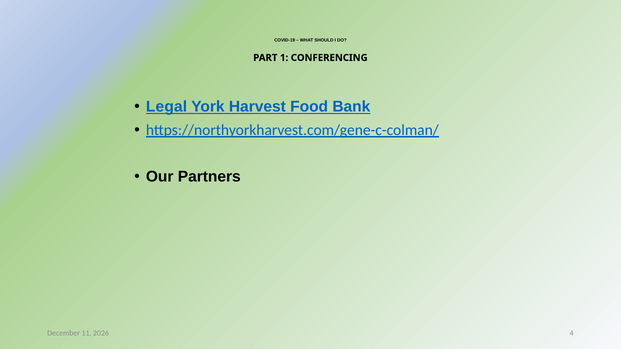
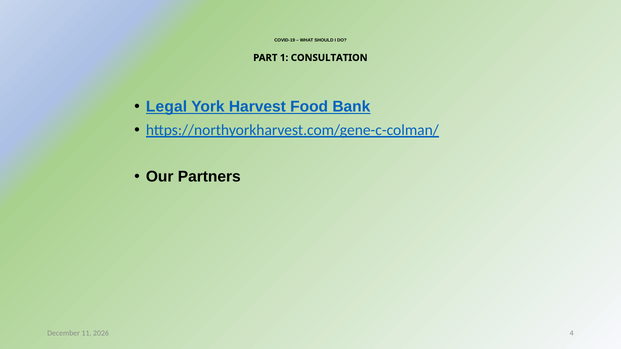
CONFERENCING: CONFERENCING -> CONSULTATION
